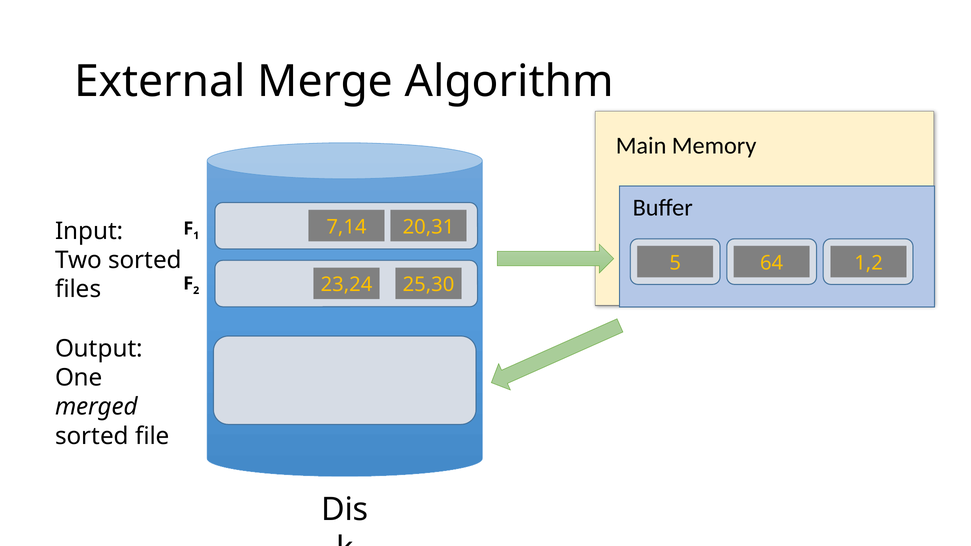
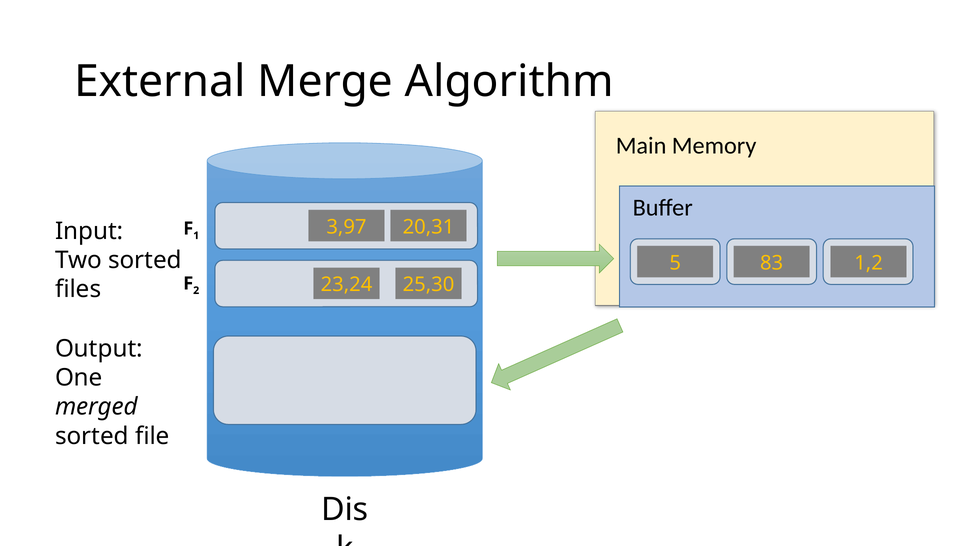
7,14: 7,14 -> 3,97
64: 64 -> 83
